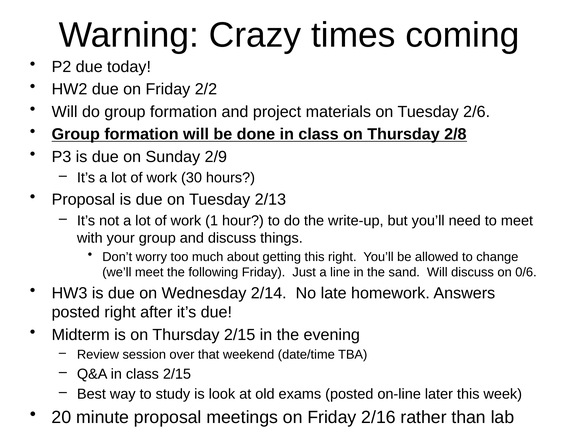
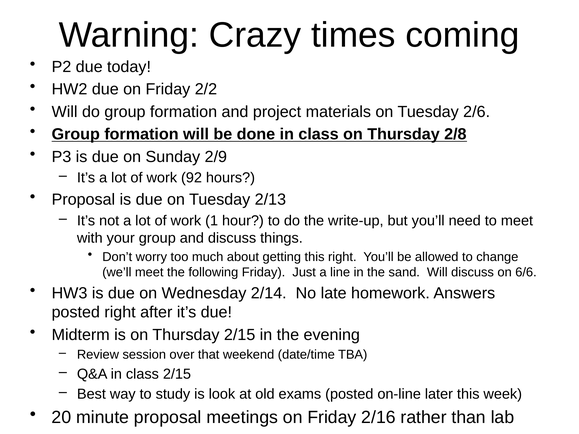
30: 30 -> 92
0/6: 0/6 -> 6/6
